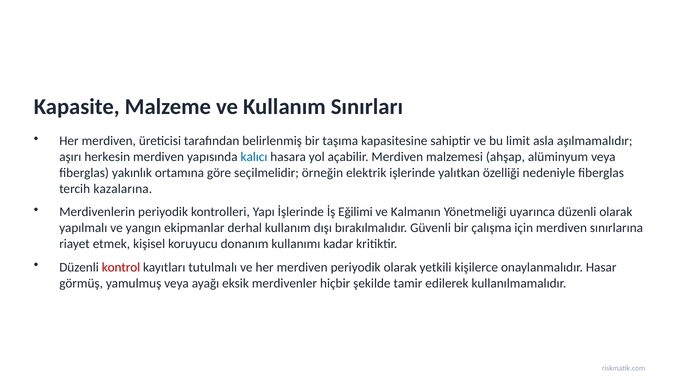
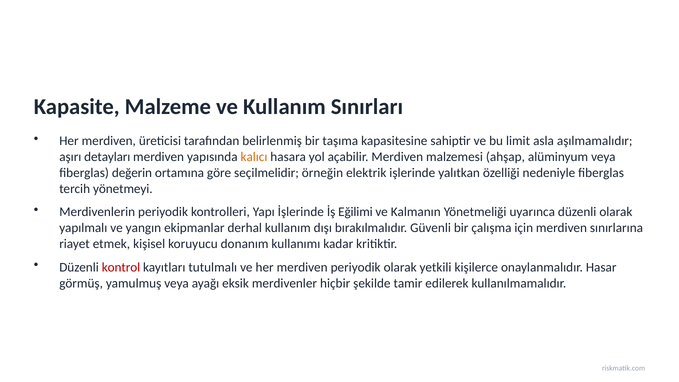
herkesin: herkesin -> detayları
kalıcı colour: blue -> orange
yakınlık: yakınlık -> değerin
kazalarına: kazalarına -> yönetmeyi
